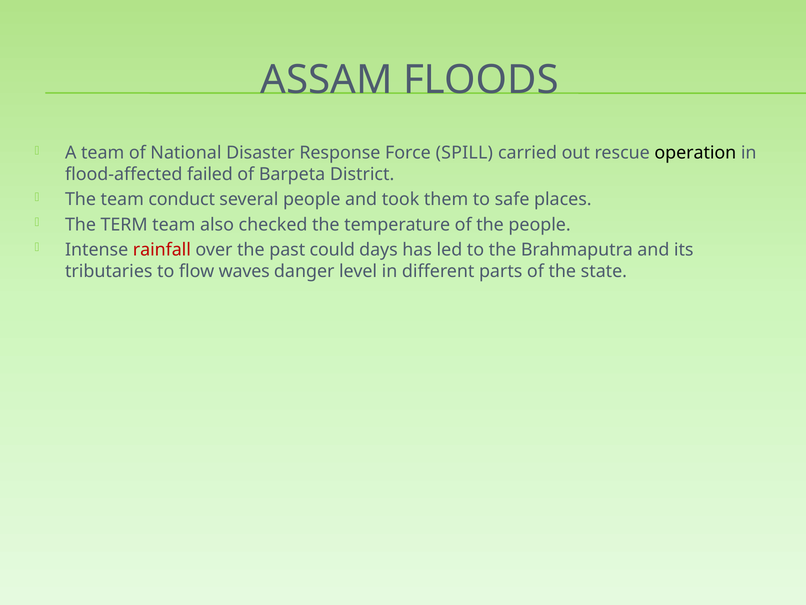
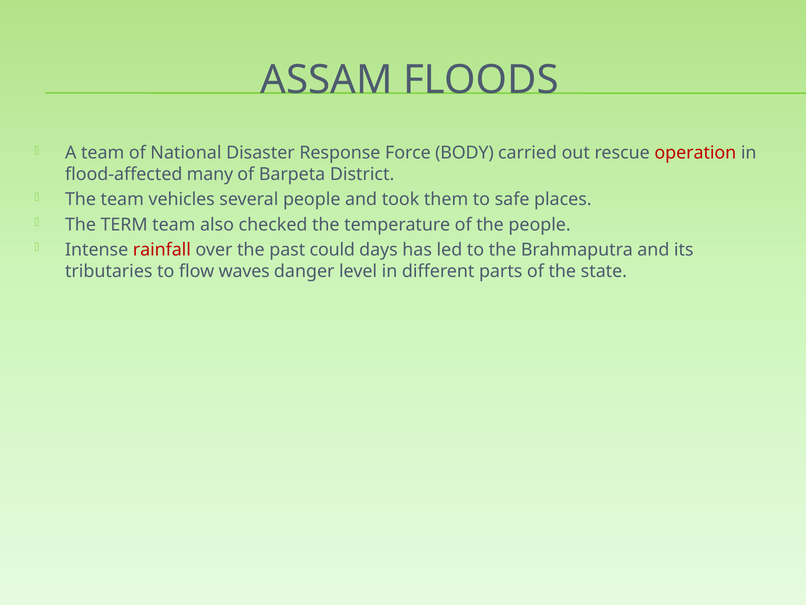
SPILL: SPILL -> BODY
operation colour: black -> red
failed: failed -> many
conduct: conduct -> vehicles
